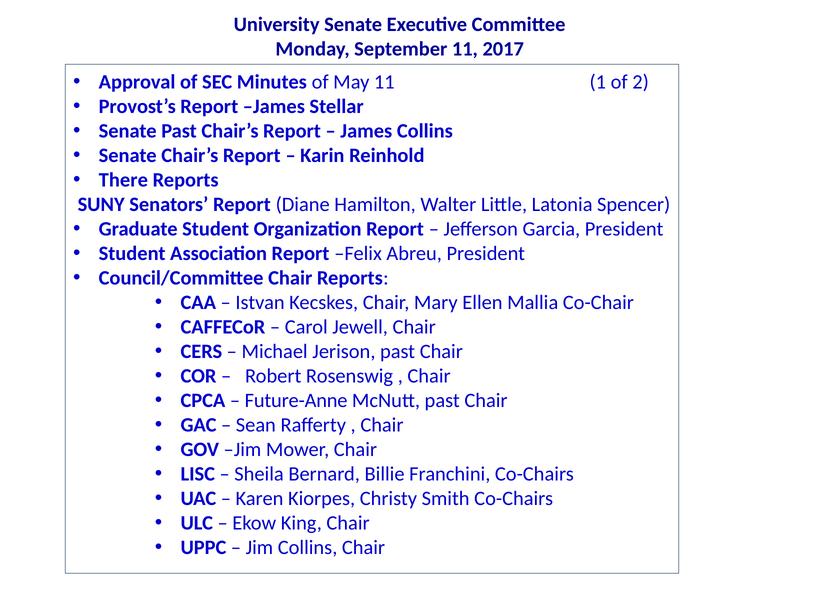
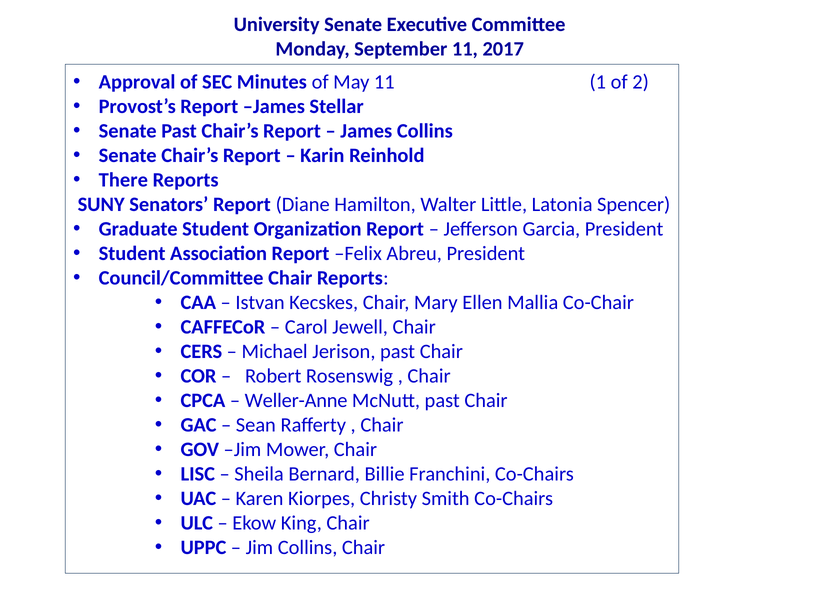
Future-Anne: Future-Anne -> Weller-Anne
